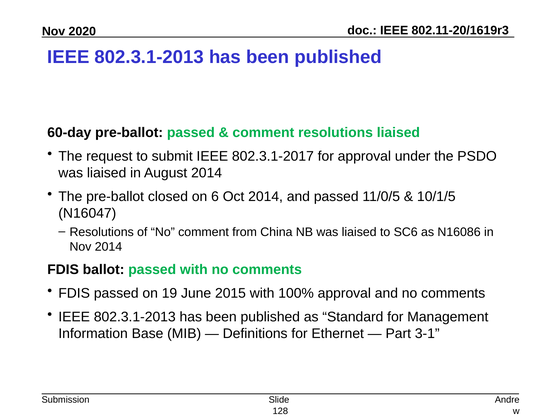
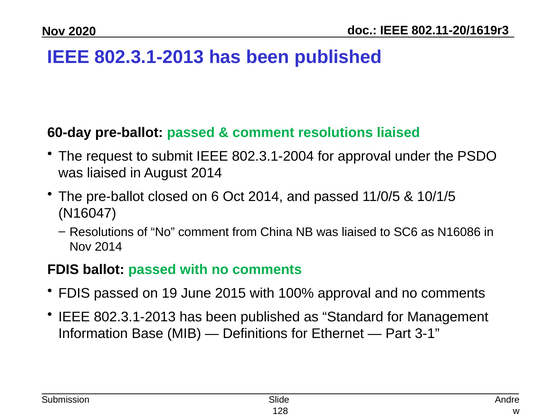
802.3.1-2017: 802.3.1-2017 -> 802.3.1-2004
